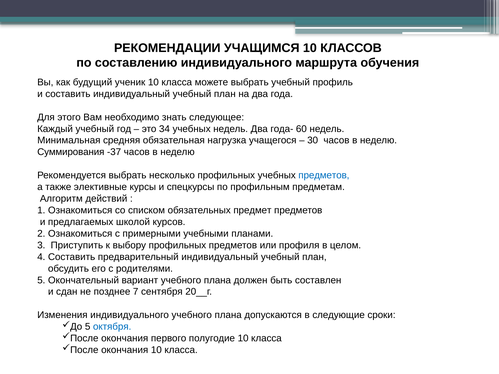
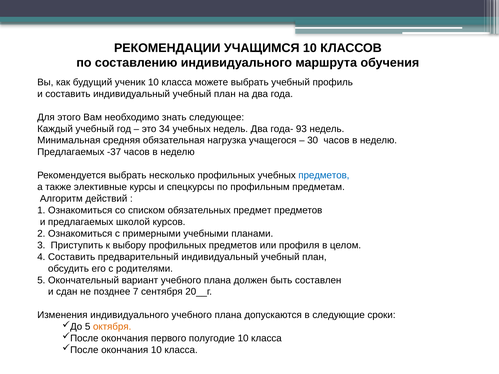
60: 60 -> 93
Суммирования at (71, 152): Суммирования -> Предлагаемых
октября colour: blue -> orange
